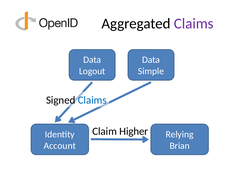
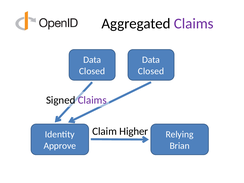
Logout at (92, 71): Logout -> Closed
Simple at (151, 71): Simple -> Closed
Claims at (92, 100) colour: blue -> purple
Account: Account -> Approve
